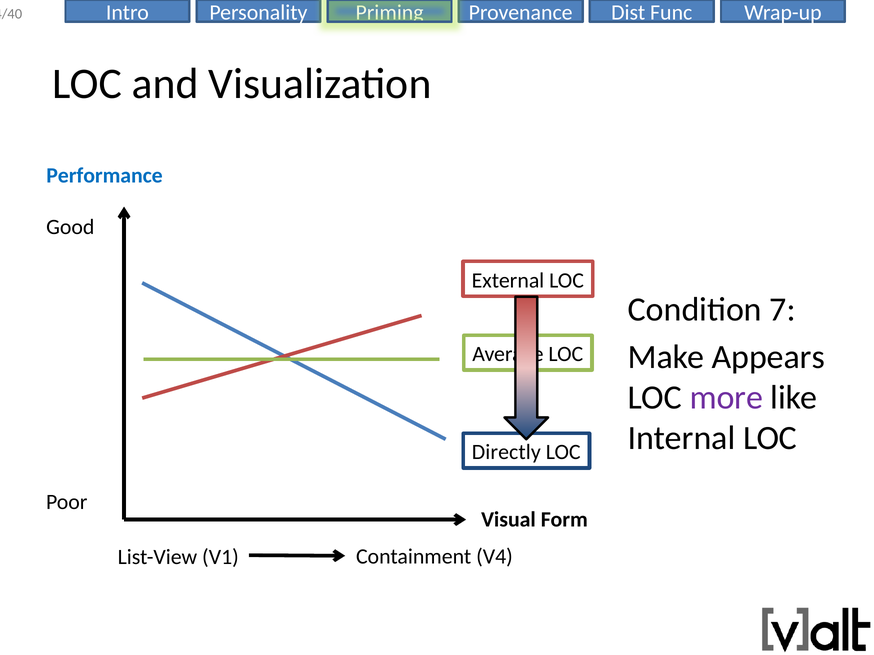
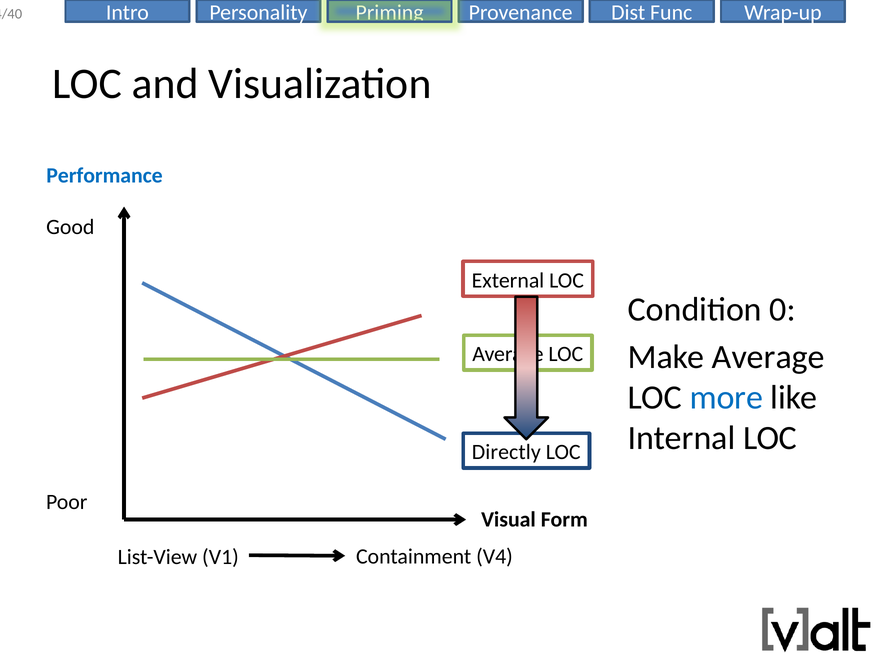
7: 7 -> 0
Make Appears: Appears -> Average
more colour: purple -> blue
